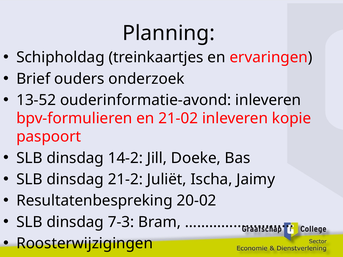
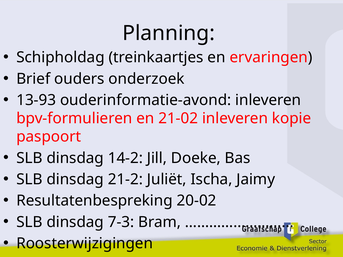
13-52: 13-52 -> 13-93
